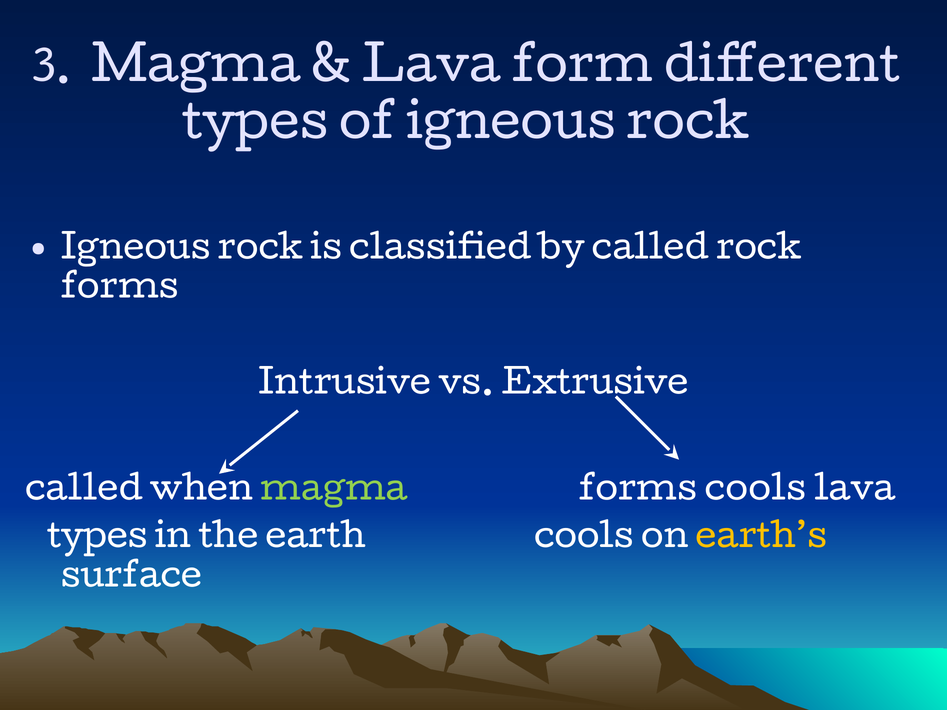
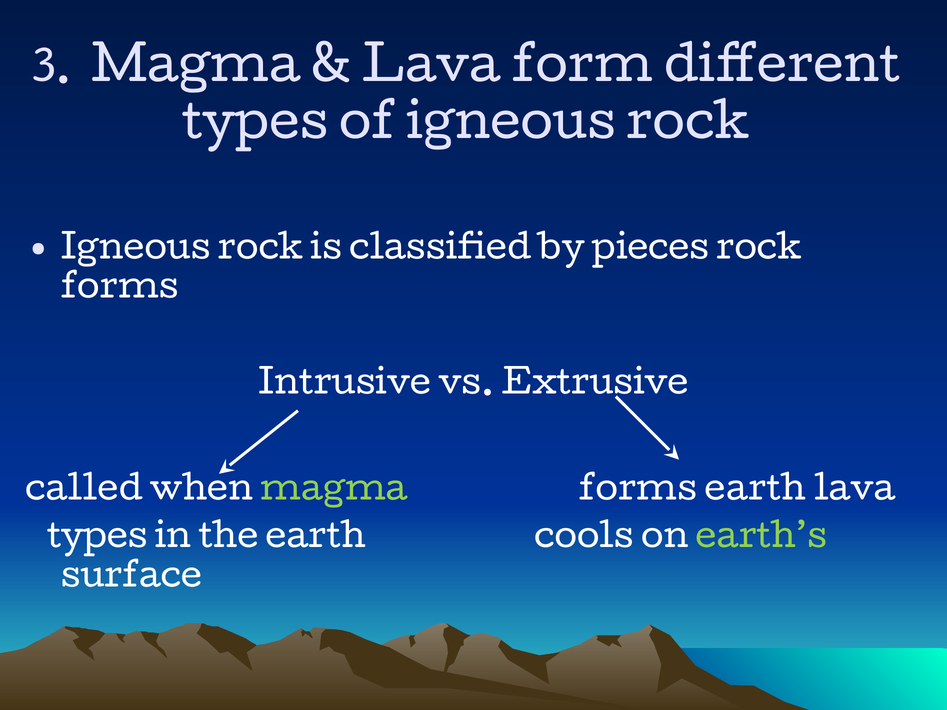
by called: called -> pieces
forms cools: cools -> earth
earth’s colour: yellow -> light green
